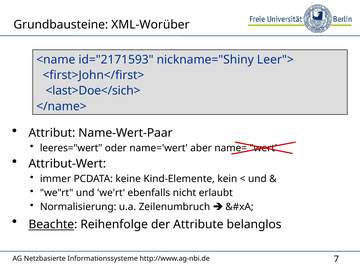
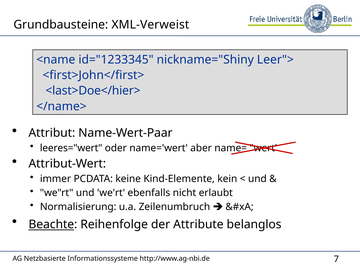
XML-Worüber: XML-Worüber -> XML-Verweist
id="2171593: id="2171593 -> id="1233345
<last>Doe</sich>: <last>Doe</sich> -> <last>Doe</hier>
